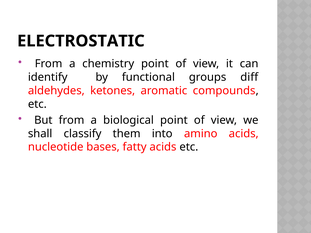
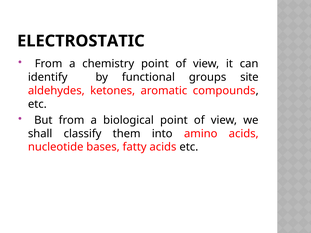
diff: diff -> site
